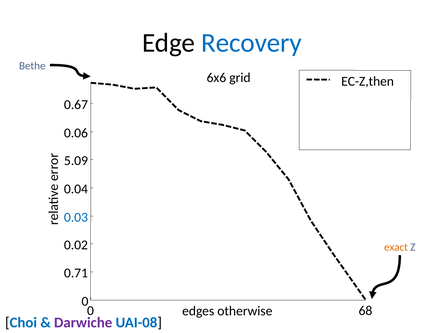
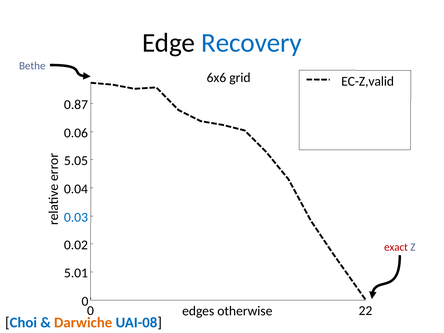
EC-Z,then: EC-Z,then -> EC-Z,valid
0.67: 0.67 -> 0.87
5.09: 5.09 -> 5.05
exact colour: orange -> red
0.71: 0.71 -> 5.01
68: 68 -> 22
Darwiche colour: purple -> orange
